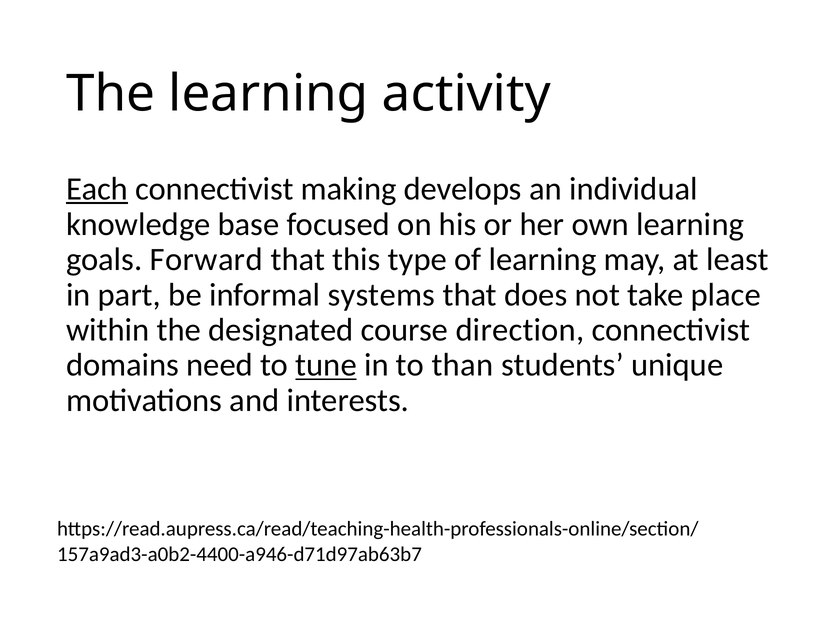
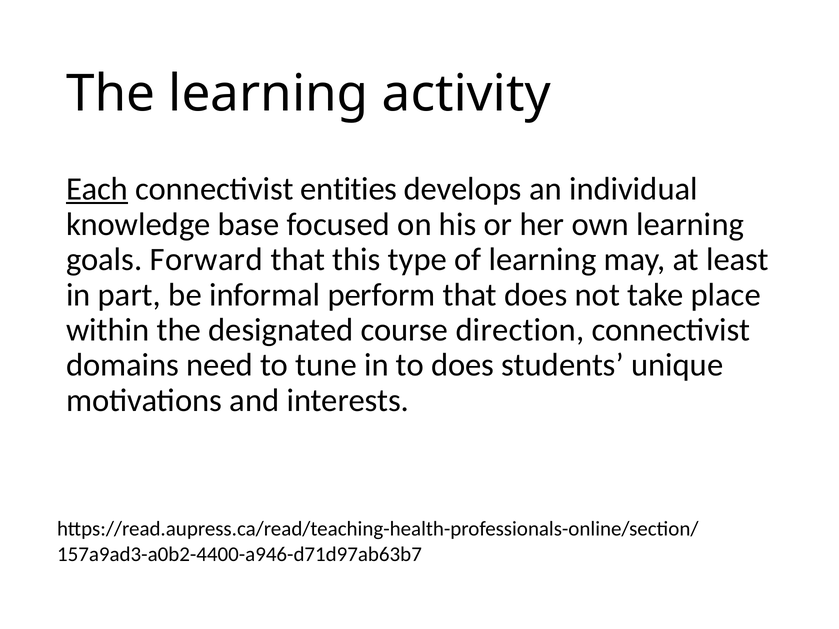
making: making -> entities
systems: systems -> perform
tune underline: present -> none
to than: than -> does
